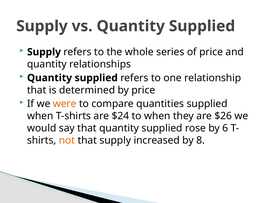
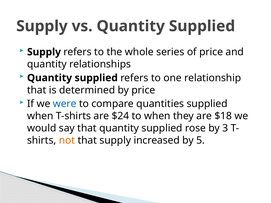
were colour: orange -> blue
$26: $26 -> $18
6: 6 -> 3
8: 8 -> 5
